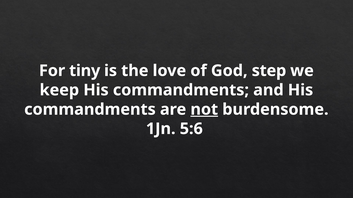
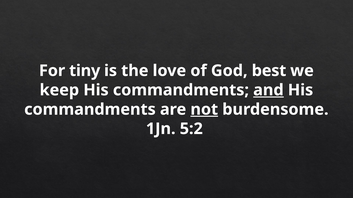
step: step -> best
and underline: none -> present
5:6: 5:6 -> 5:2
